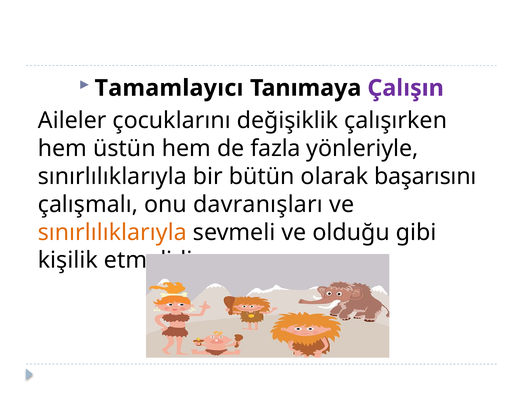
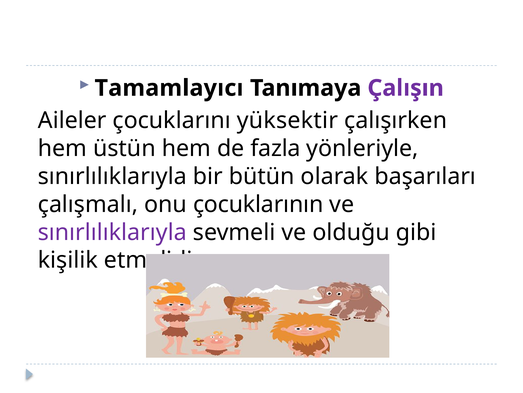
değişiklik: değişiklik -> yüksektir
başarısını: başarısını -> başarıları
davranışları: davranışları -> çocuklarının
sınırlılıklarıyla at (112, 232) colour: orange -> purple
